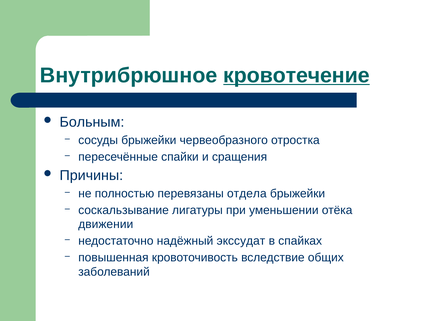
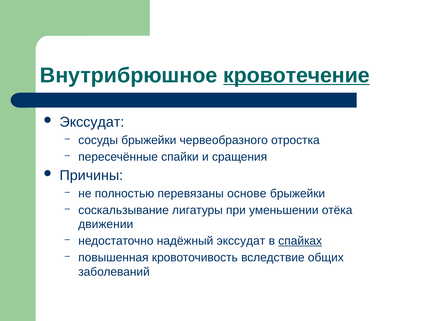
Больным at (92, 122): Больным -> Экссудат
отдела: отдела -> основе
спайках underline: none -> present
